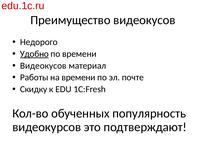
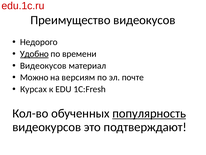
Работы: Работы -> Можно
на времени: времени -> версиям
Скидку: Скидку -> Курсах
популярность underline: none -> present
